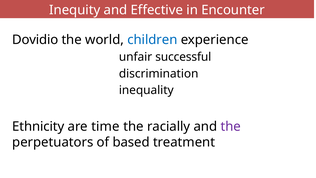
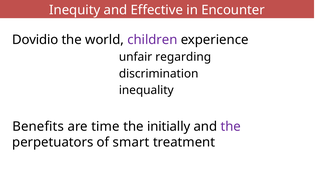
children colour: blue -> purple
successful: successful -> regarding
Ethnicity: Ethnicity -> Benefits
racially: racially -> initially
based: based -> smart
